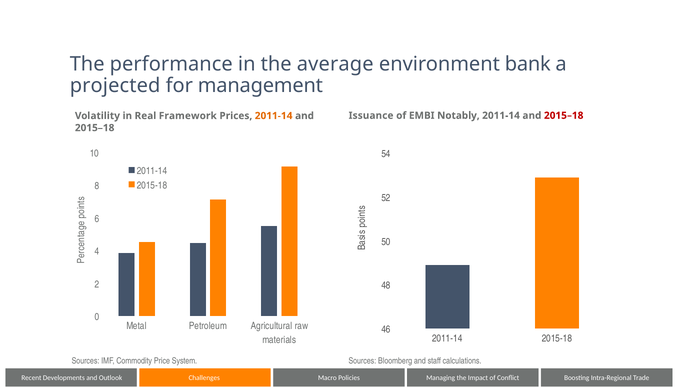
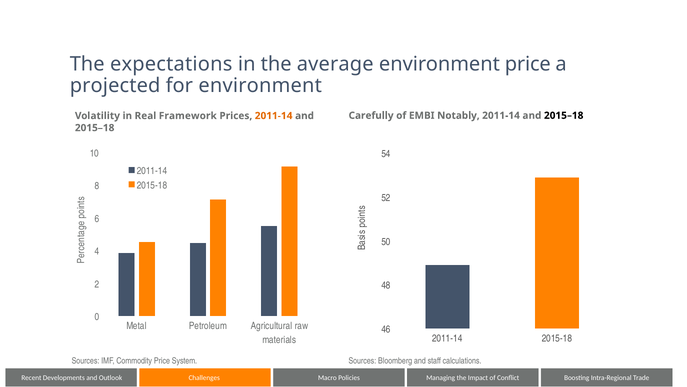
performance: performance -> expectations
environment bank: bank -> price
for management: management -> environment
Issuance: Issuance -> Carefully
2015–18 at (564, 115) colour: red -> black
